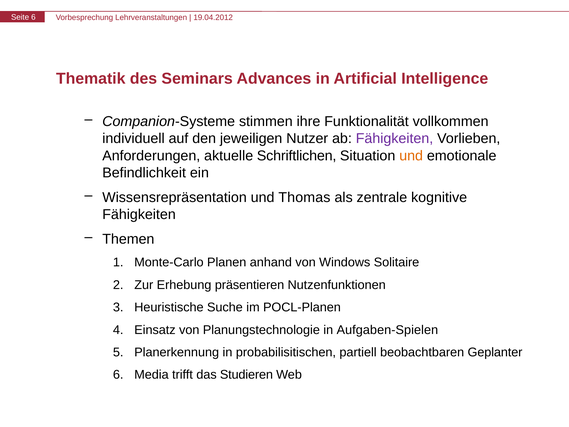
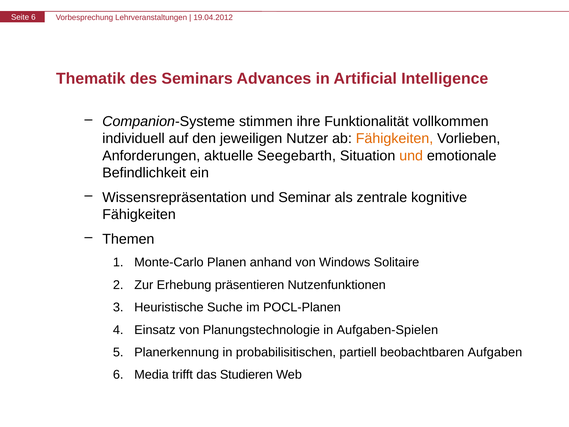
Fähigkeiten at (395, 138) colour: purple -> orange
Schriftlichen: Schriftlichen -> Seegebarth
Thomas: Thomas -> Seminar
Geplanter: Geplanter -> Aufgaben
